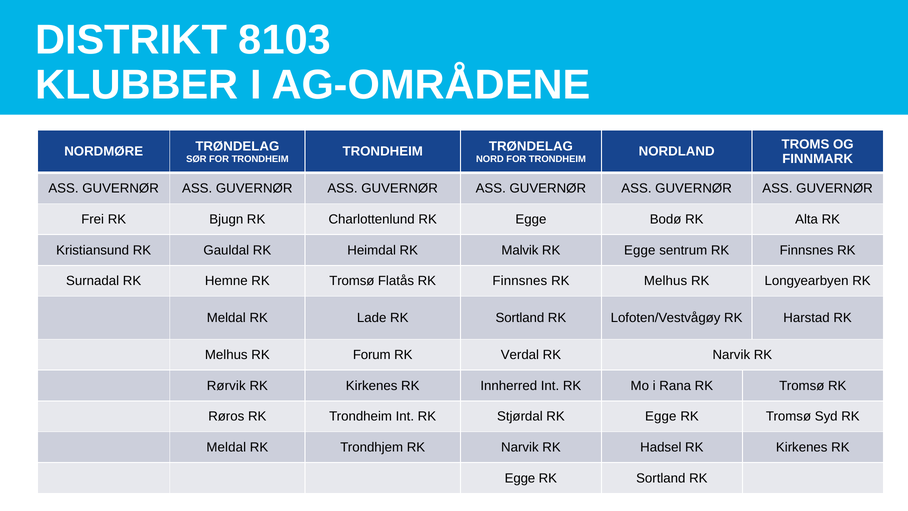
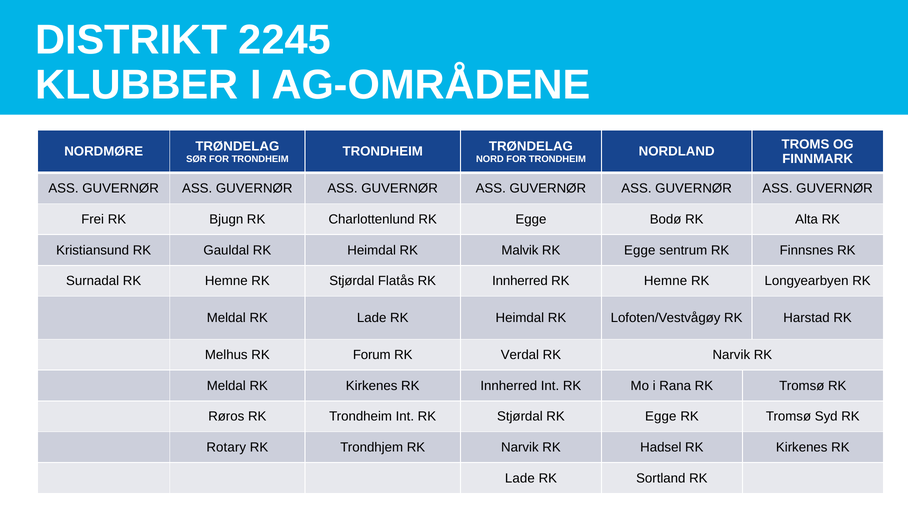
8103: 8103 -> 2245
Hemne RK Tromsø: Tromsø -> Stjørdal
Flatås RK Finnsnes: Finnsnes -> Innherred
Melhus at (666, 281): Melhus -> Hemne
Lade RK Sortland: Sortland -> Heimdal
Rørvik at (226, 386): Rørvik -> Meldal
Meldal at (226, 447): Meldal -> Rotary
Egge at (520, 478): Egge -> Lade
